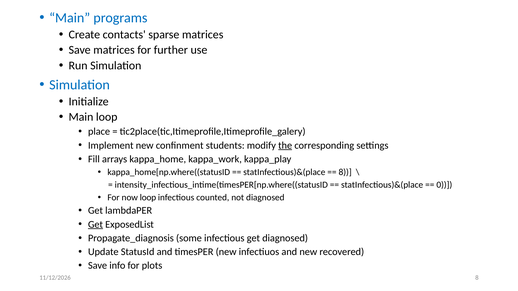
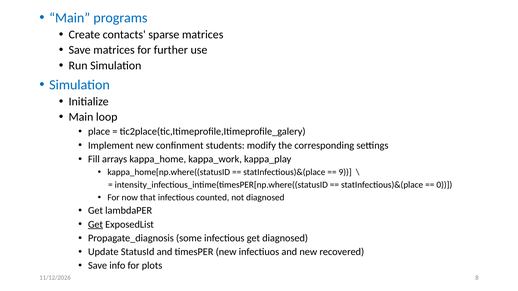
the underline: present -> none
8 at (345, 172): 8 -> 9
now loop: loop -> that
